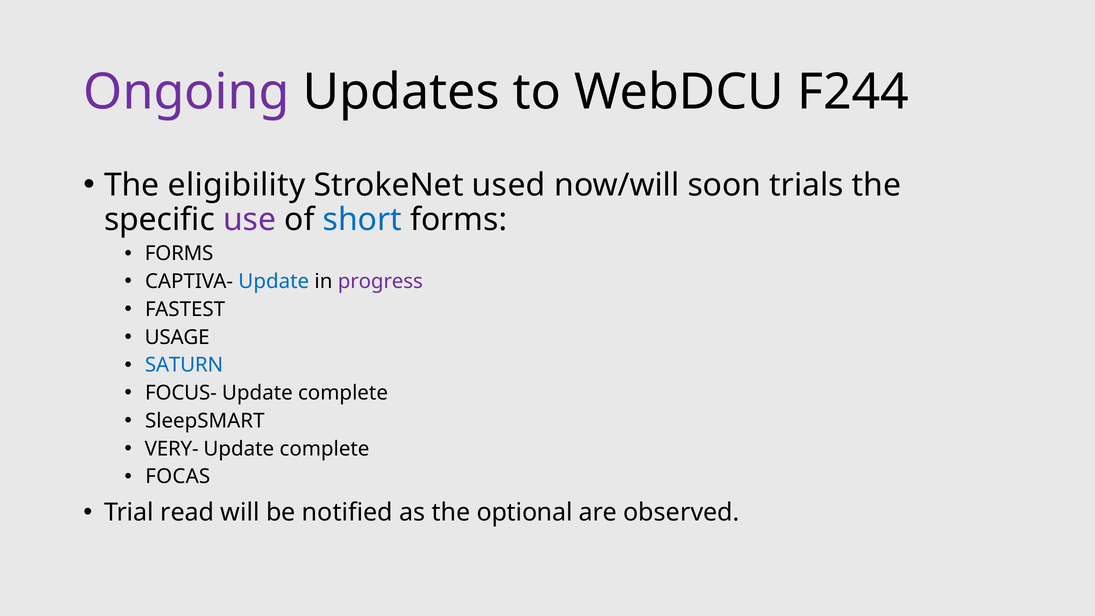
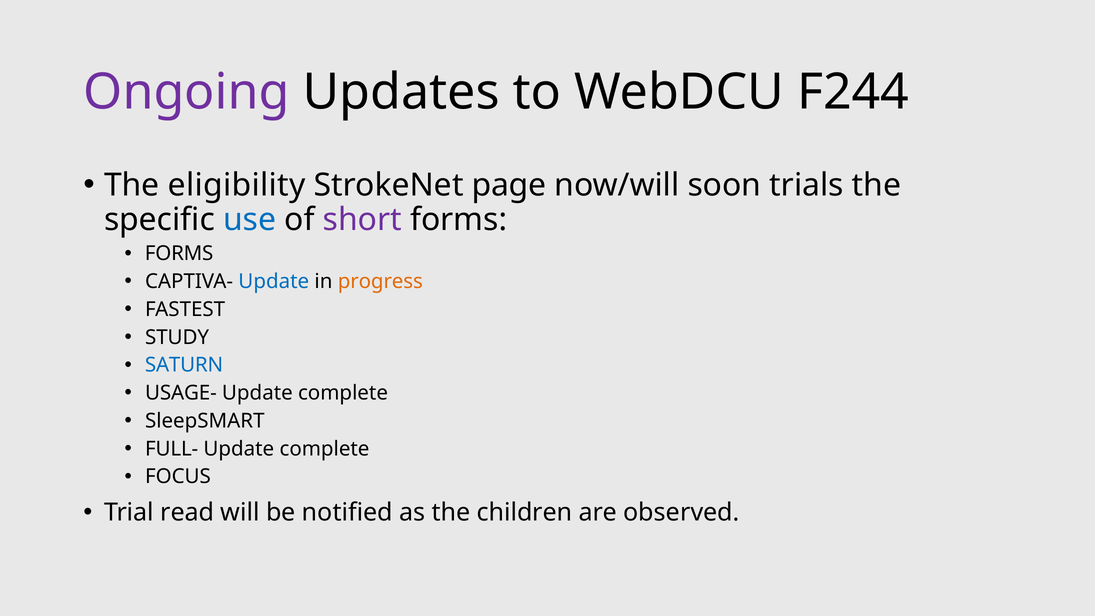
used: used -> page
use colour: purple -> blue
short colour: blue -> purple
progress colour: purple -> orange
USAGE: USAGE -> STUDY
FOCUS-: FOCUS- -> USAGE-
VERY-: VERY- -> FULL-
FOCAS: FOCAS -> FOCUS
optional: optional -> children
